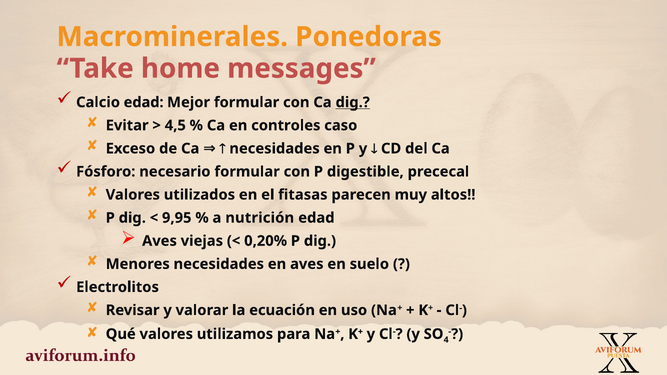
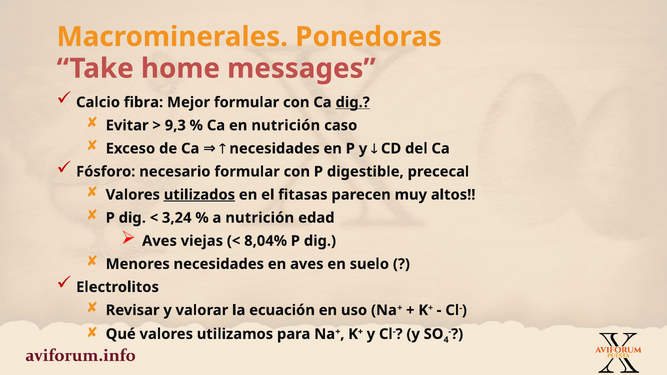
Calcio edad: edad -> fibra
4,5: 4,5 -> 9,3
en controles: controles -> nutrición
utilizados underline: none -> present
9,95: 9,95 -> 3,24
0,20%: 0,20% -> 8,04%
